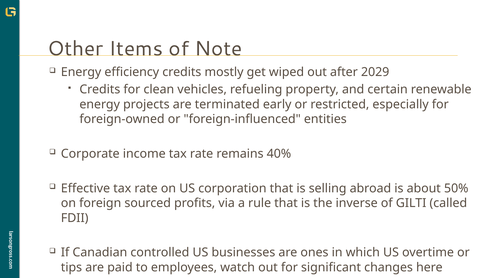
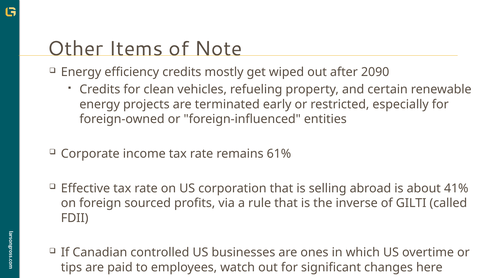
2029: 2029 -> 2090
40%: 40% -> 61%
50%: 50% -> 41%
